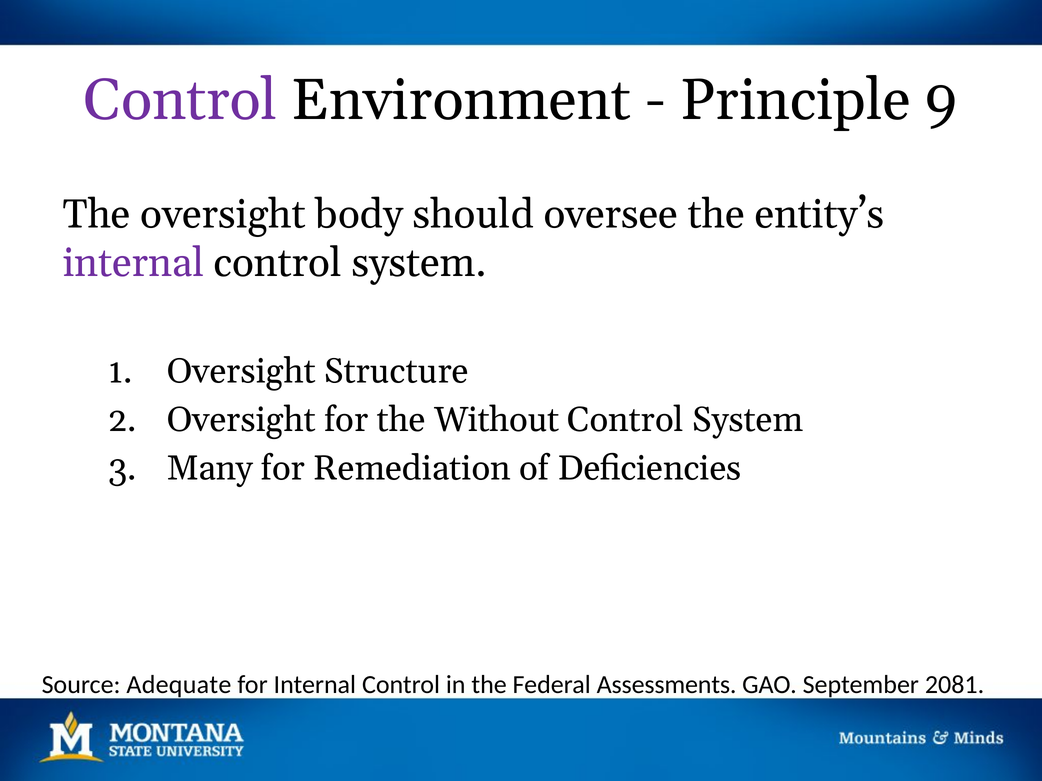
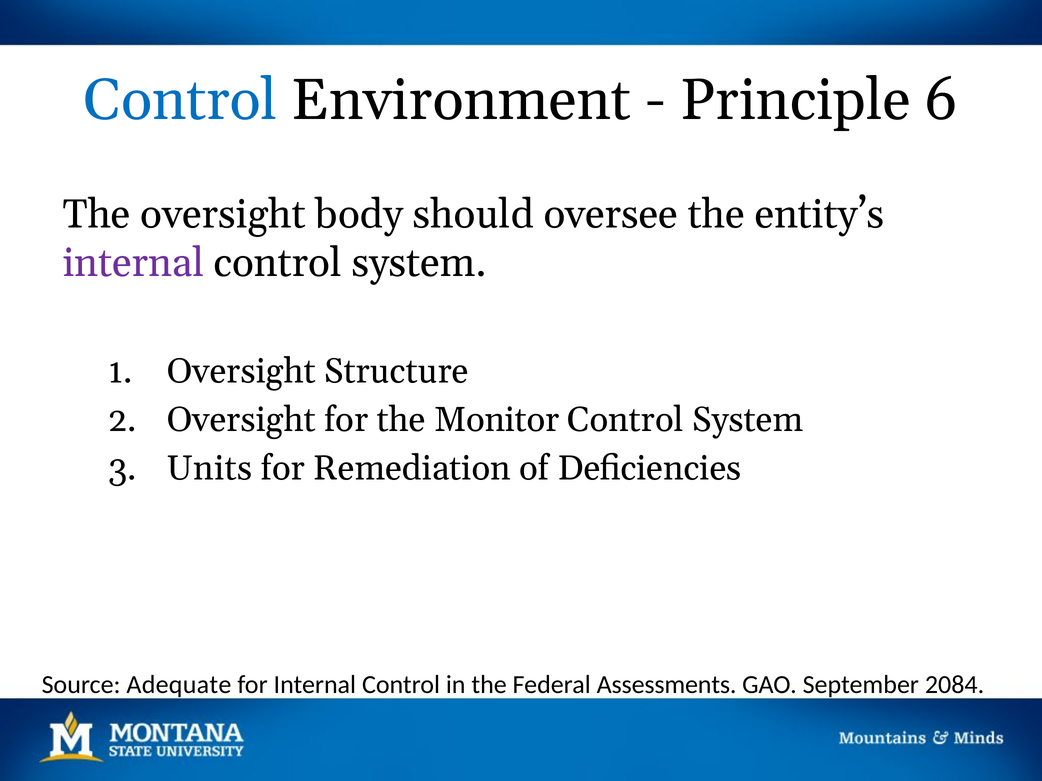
Control at (181, 100) colour: purple -> blue
9: 9 -> 6
Without: Without -> Monitor
Many: Many -> Units
2081: 2081 -> 2084
